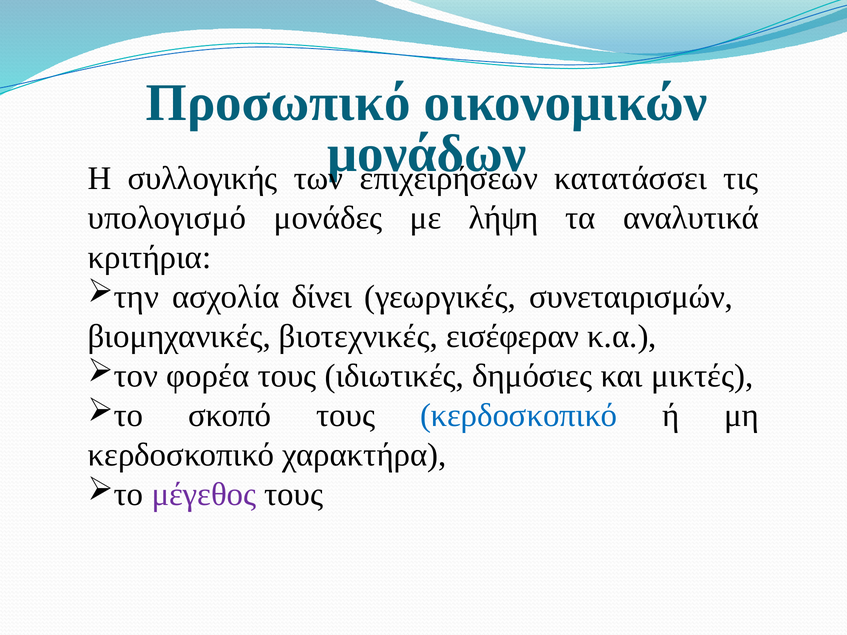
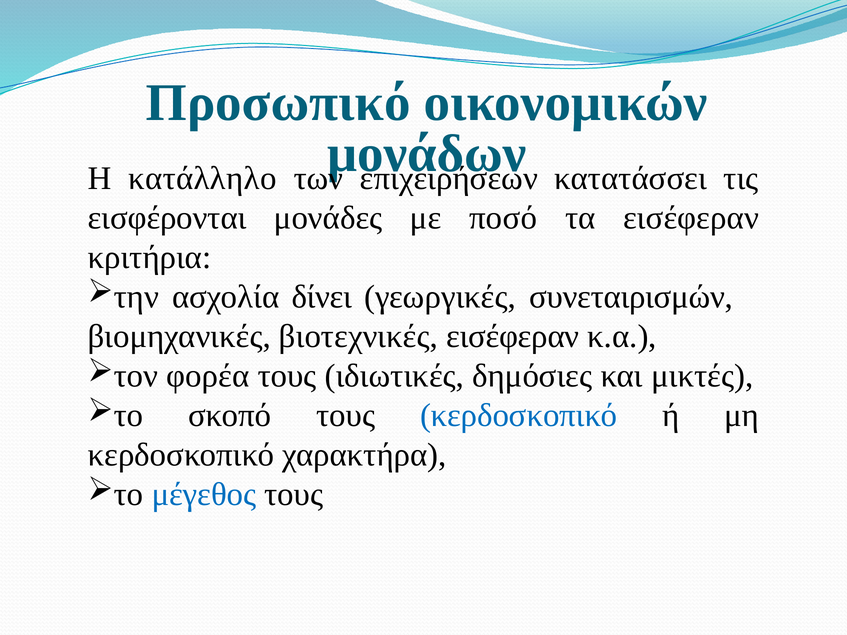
συλλογικής: συλλογικής -> κατάλληλο
υπολογισμό: υπολογισμό -> εισφέρονται
λήψη: λήψη -> ποσό
τα αναλυτικά: αναλυτικά -> εισέφεραν
μέγεθος colour: purple -> blue
